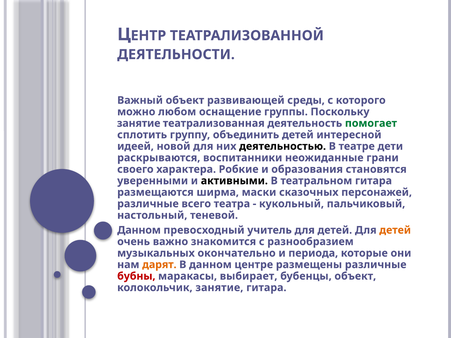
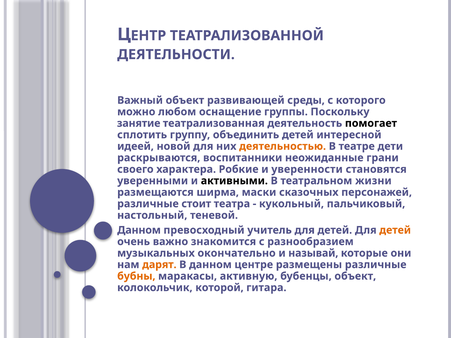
помогает colour: green -> black
деятельностью colour: black -> orange
образования: образования -> уверенности
театральном гитара: гитара -> жизни
всего: всего -> стоит
периода: периода -> называй
бубны colour: red -> orange
выбирает: выбирает -> активную
колокольчик занятие: занятие -> которой
